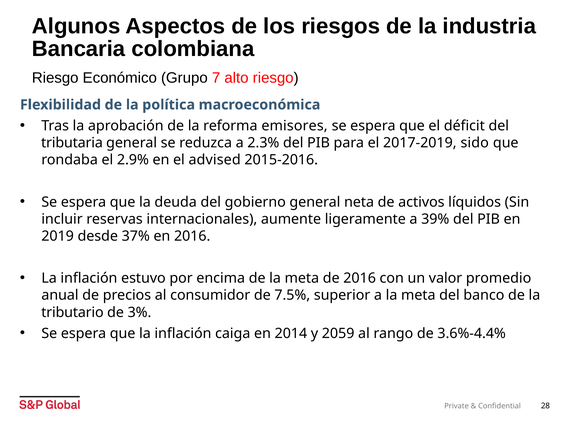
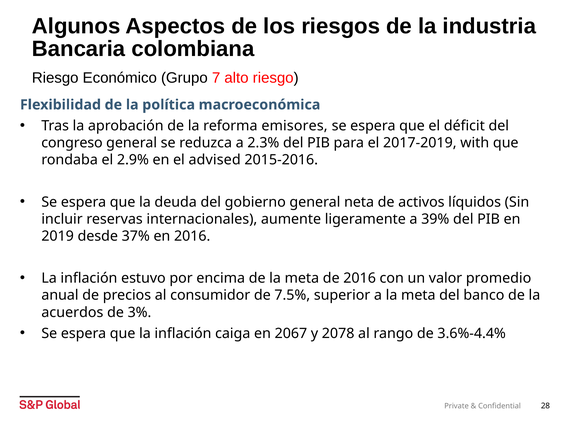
tributaria: tributaria -> congreso
sido: sido -> with
tributario: tributario -> acuerdos
2014: 2014 -> 2067
2059: 2059 -> 2078
